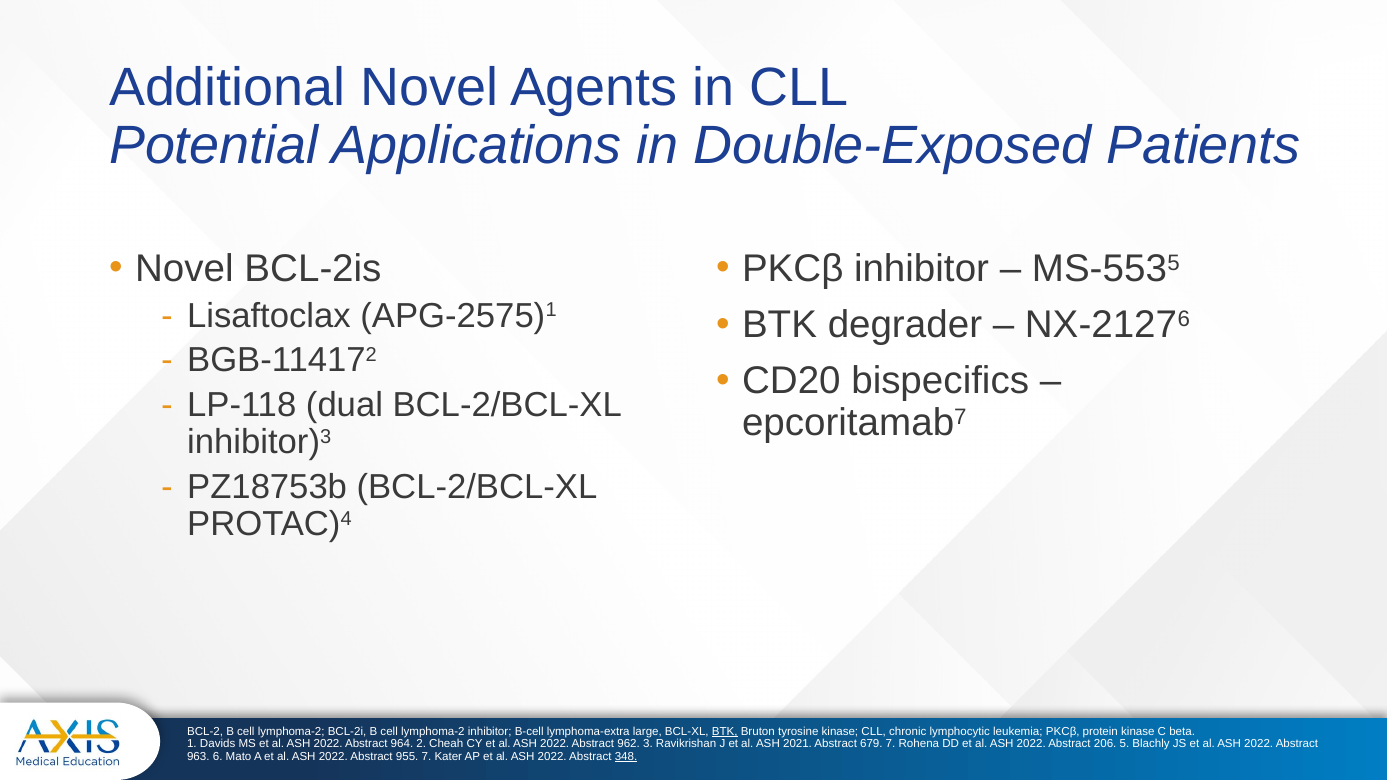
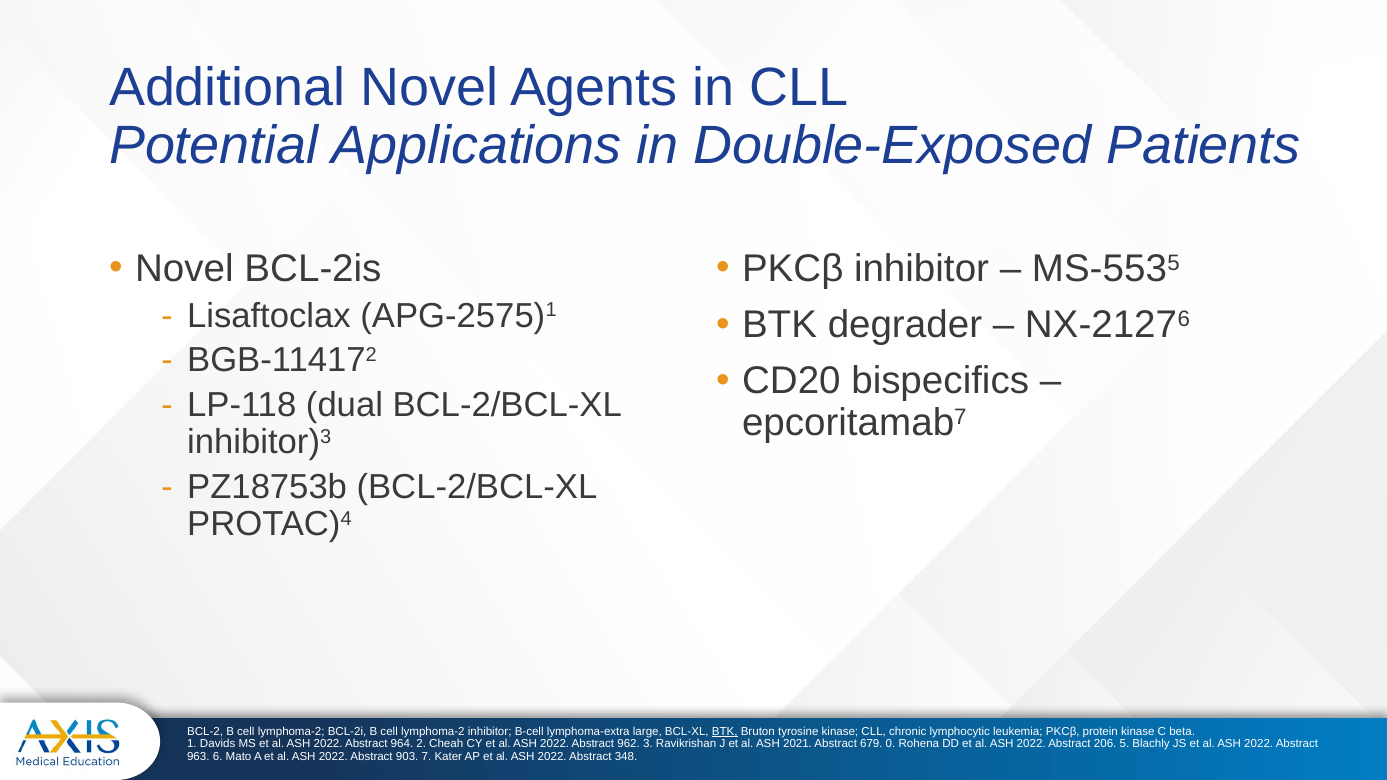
679 7: 7 -> 0
955: 955 -> 903
348 underline: present -> none
